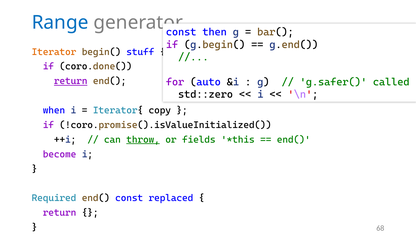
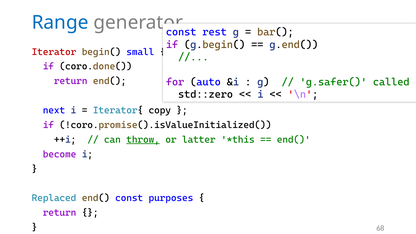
then: then -> rest
Iterator colour: orange -> red
stuff: stuff -> small
return at (71, 81) underline: present -> none
when: when -> next
fields: fields -> latter
Required: Required -> Replaced
replaced: replaced -> purposes
